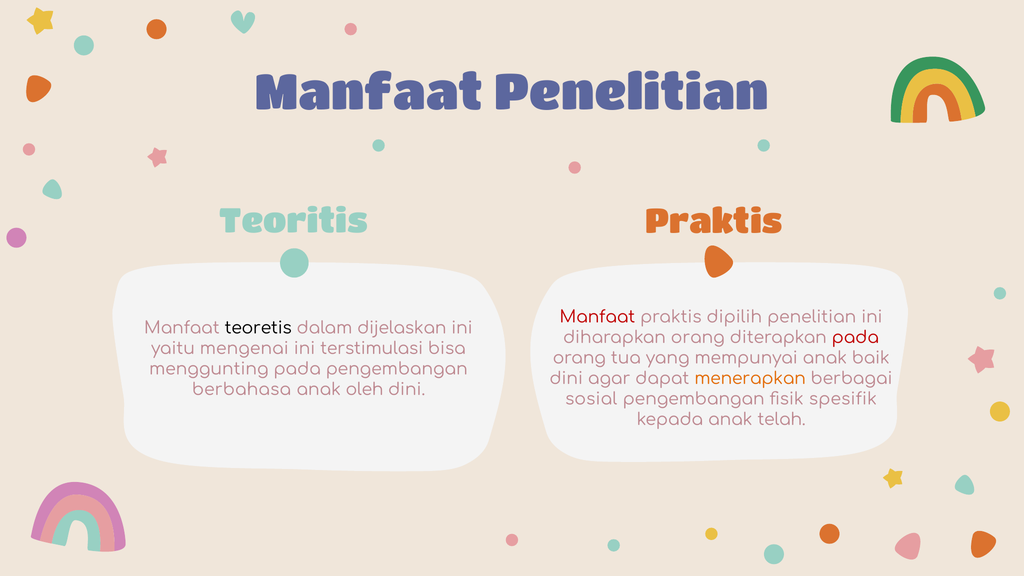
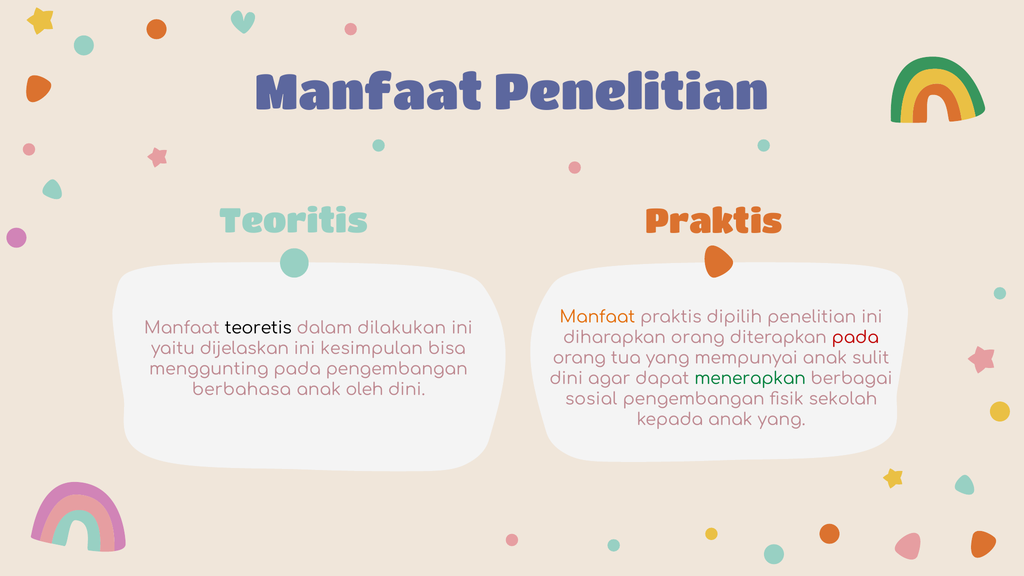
Manfaat at (597, 317) colour: red -> orange
dijelaskan: dijelaskan -> dilakukan
mengenai: mengenai -> dijelaskan
terstimulasi: terstimulasi -> kesimpulan
baik: baik -> sulit
menerapkan colour: orange -> green
spesifik: spesifik -> sekolah
anak telah: telah -> yang
